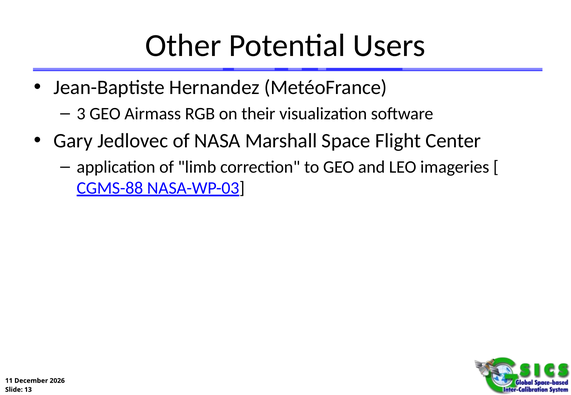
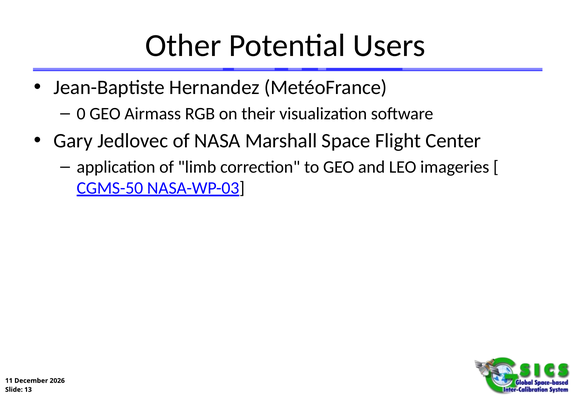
3: 3 -> 0
CGMS-88: CGMS-88 -> CGMS-50
